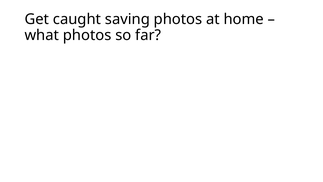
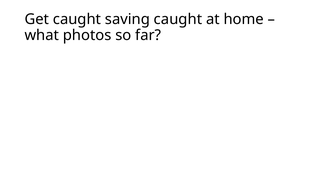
saving photos: photos -> caught
